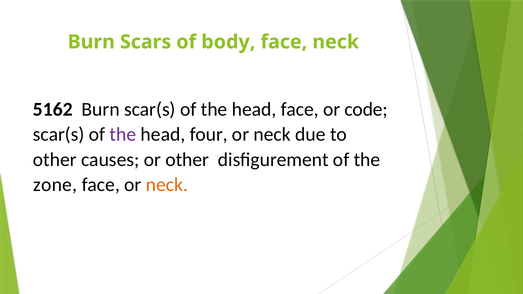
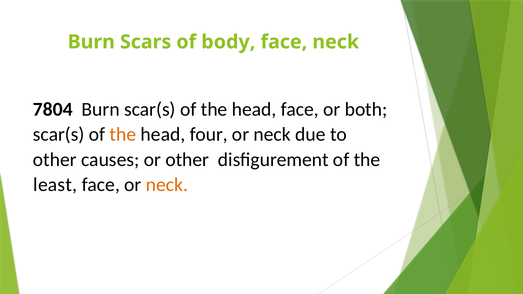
5162: 5162 -> 7804
code: code -> both
the at (123, 135) colour: purple -> orange
zone: zone -> least
